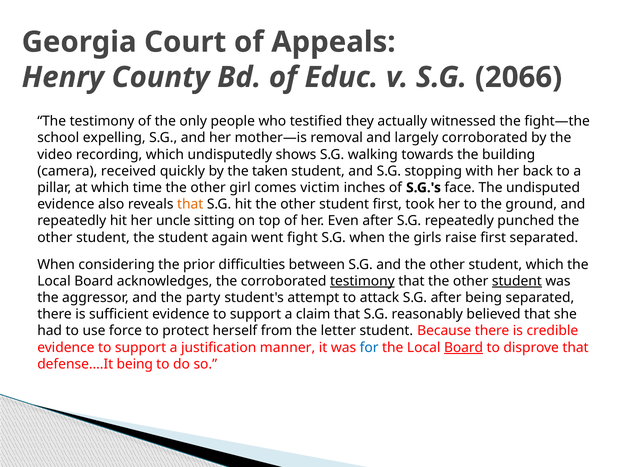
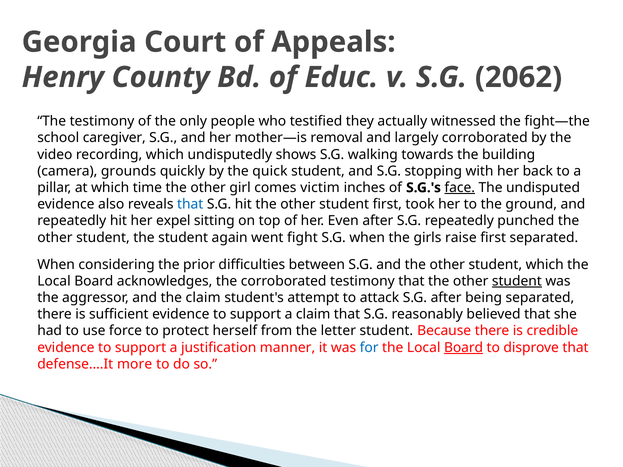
2066: 2066 -> 2062
expelling: expelling -> caregiver
received: received -> grounds
taken: taken -> quick
face underline: none -> present
that at (190, 204) colour: orange -> blue
uncle: uncle -> expel
testimony at (362, 281) underline: present -> none
the party: party -> claim
defense….It being: being -> more
